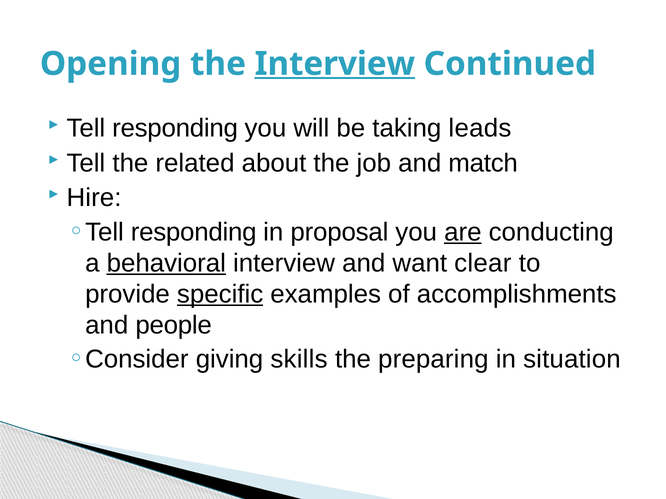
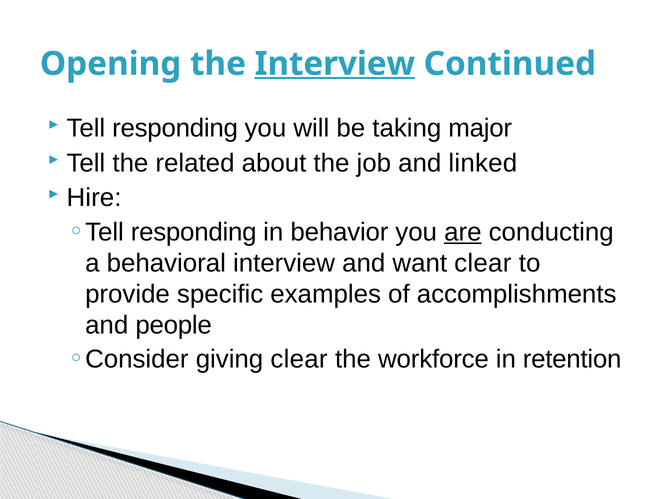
leads: leads -> major
match: match -> linked
proposal: proposal -> behavior
behavioral underline: present -> none
specific underline: present -> none
giving skills: skills -> clear
preparing: preparing -> workforce
situation: situation -> retention
